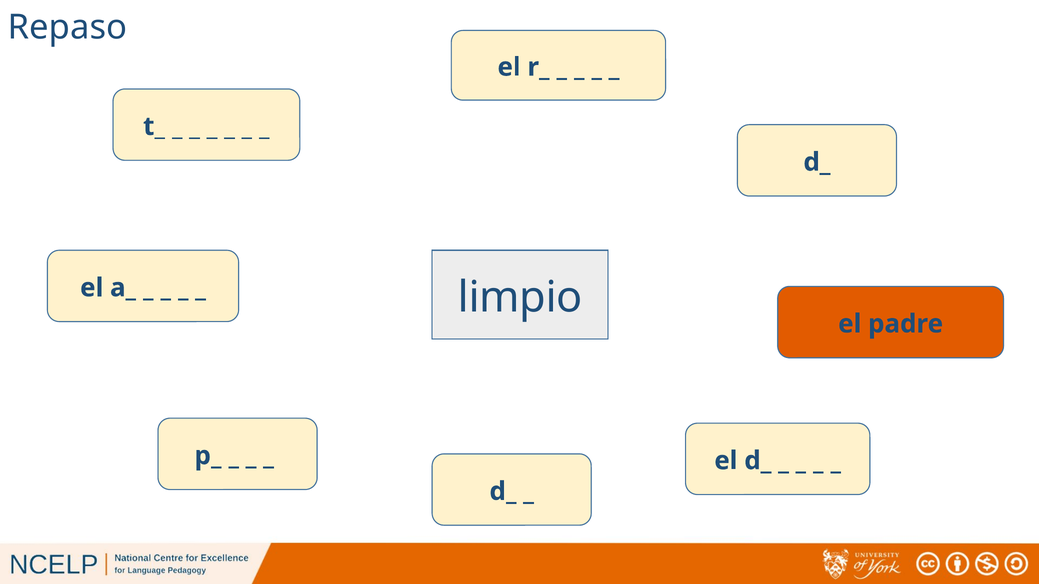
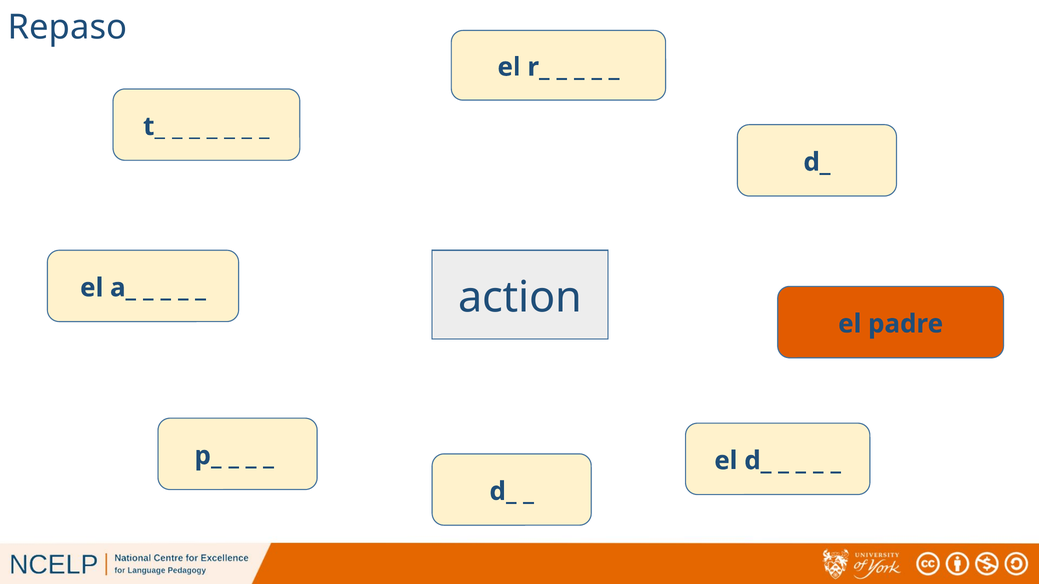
limpio: limpio -> action
